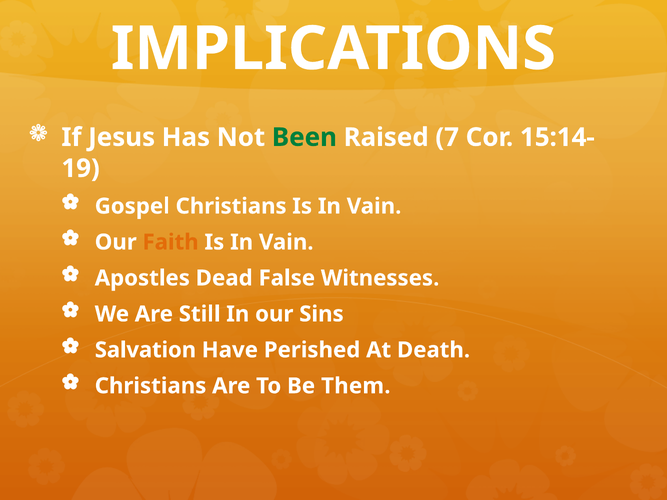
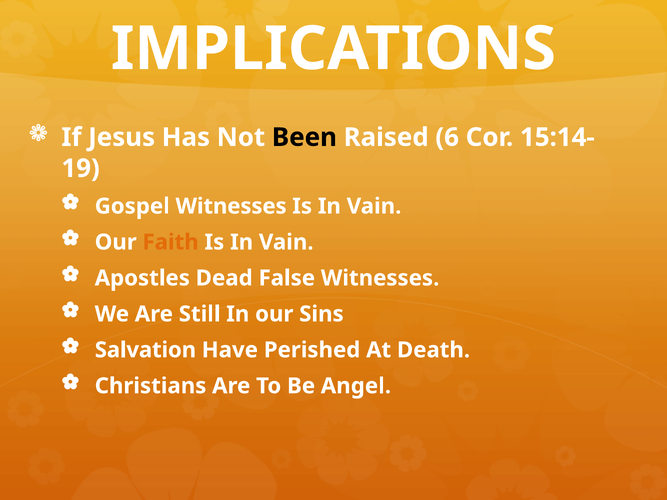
Been colour: green -> black
7: 7 -> 6
Gospel Christians: Christians -> Witnesses
Them: Them -> Angel
